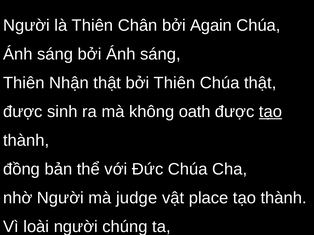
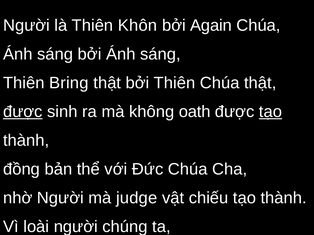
Chân: Chân -> Khôn
Nhận: Nhận -> Bring
được at (23, 112) underline: none -> present
place: place -> chiếu
